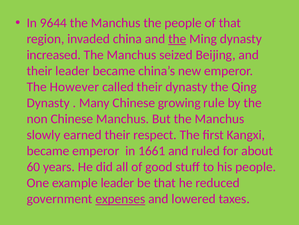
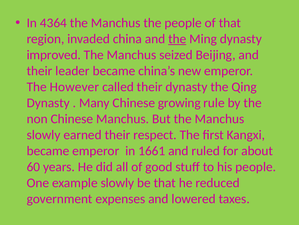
9644: 9644 -> 4364
increased: increased -> improved
example leader: leader -> slowly
expenses underline: present -> none
